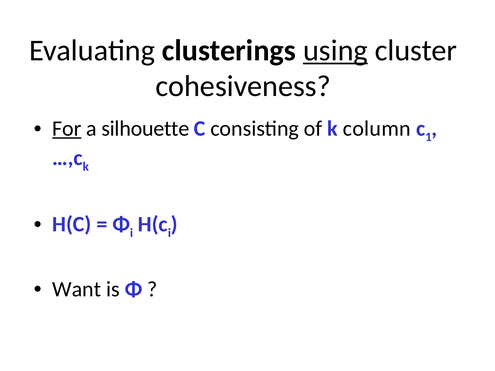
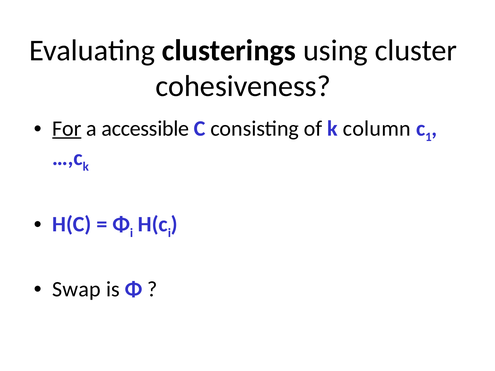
using underline: present -> none
silhouette: silhouette -> accessible
Want: Want -> Swap
